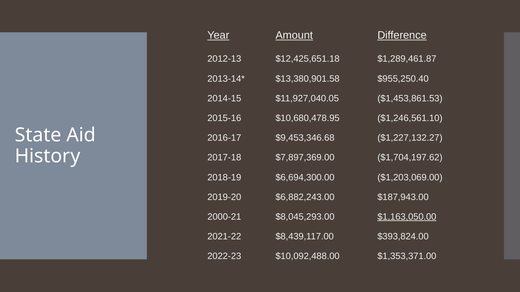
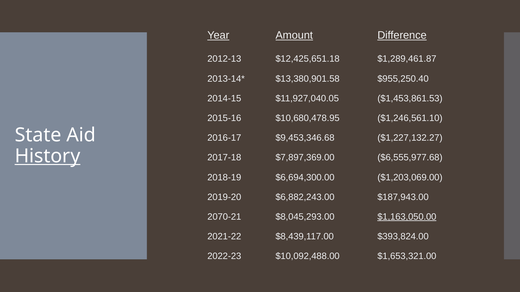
History underline: none -> present
$1,704,197.62: $1,704,197.62 -> $6,555,977.68
2000-21: 2000-21 -> 2070-21
$1,353,371.00: $1,353,371.00 -> $1,653,321.00
